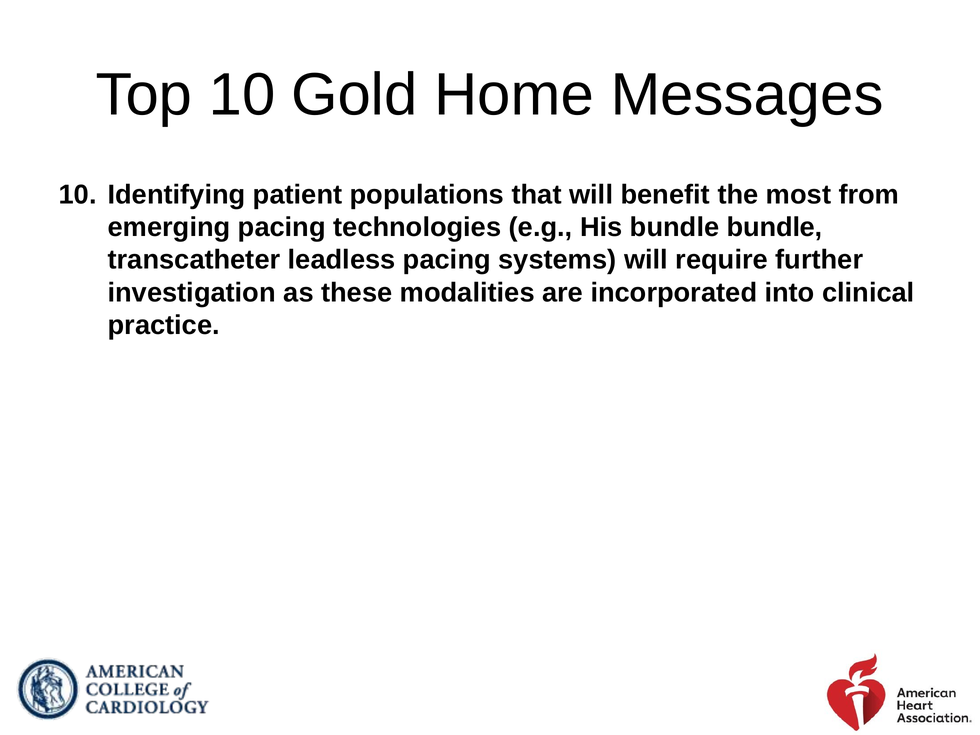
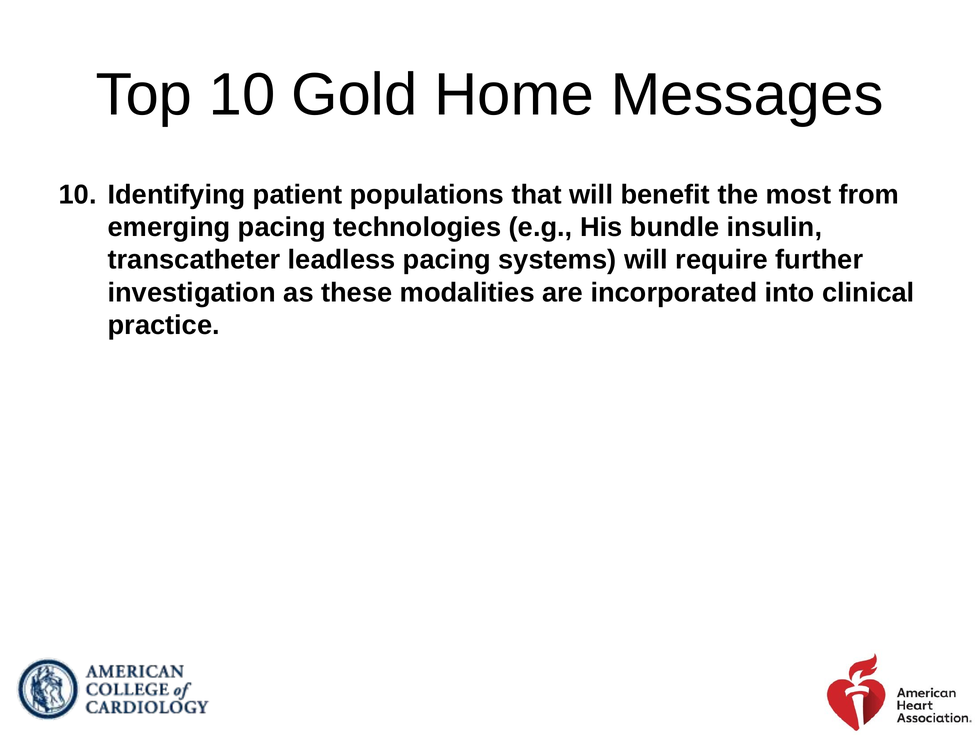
bundle bundle: bundle -> insulin
